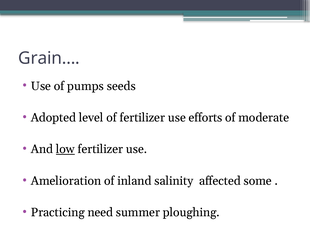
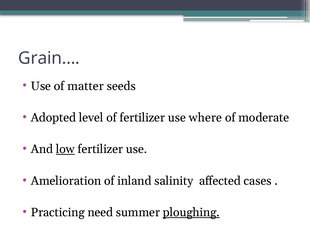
pumps: pumps -> matter
efforts: efforts -> where
some: some -> cases
ploughing underline: none -> present
